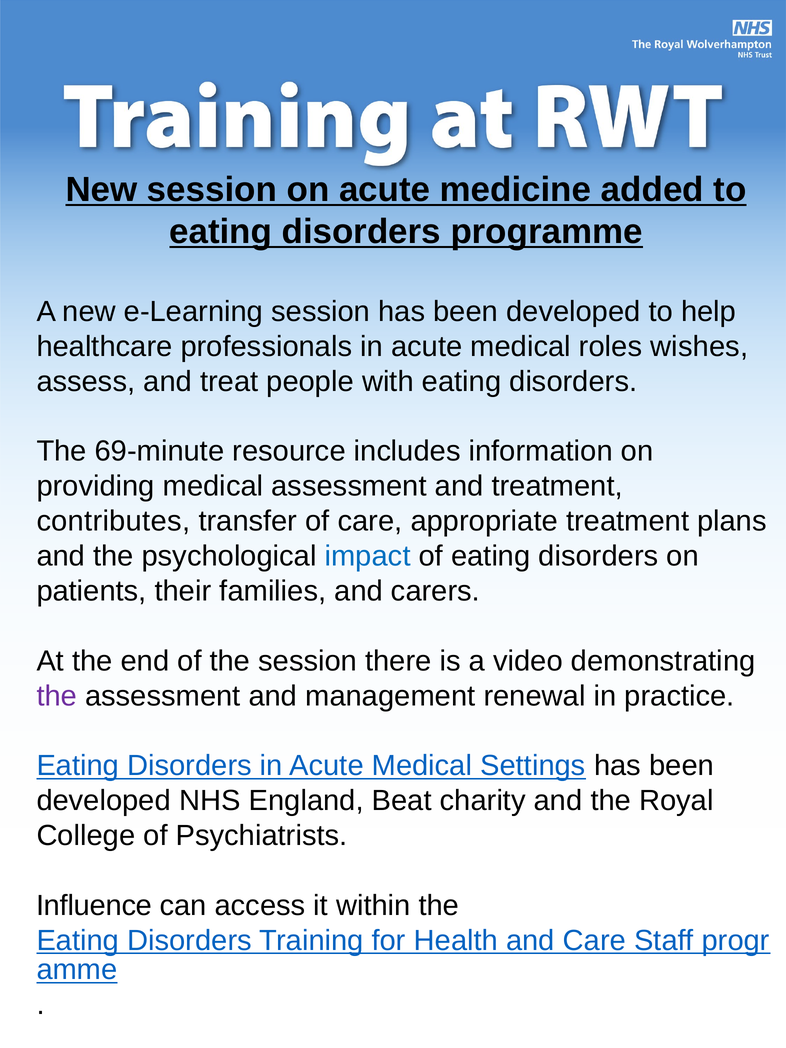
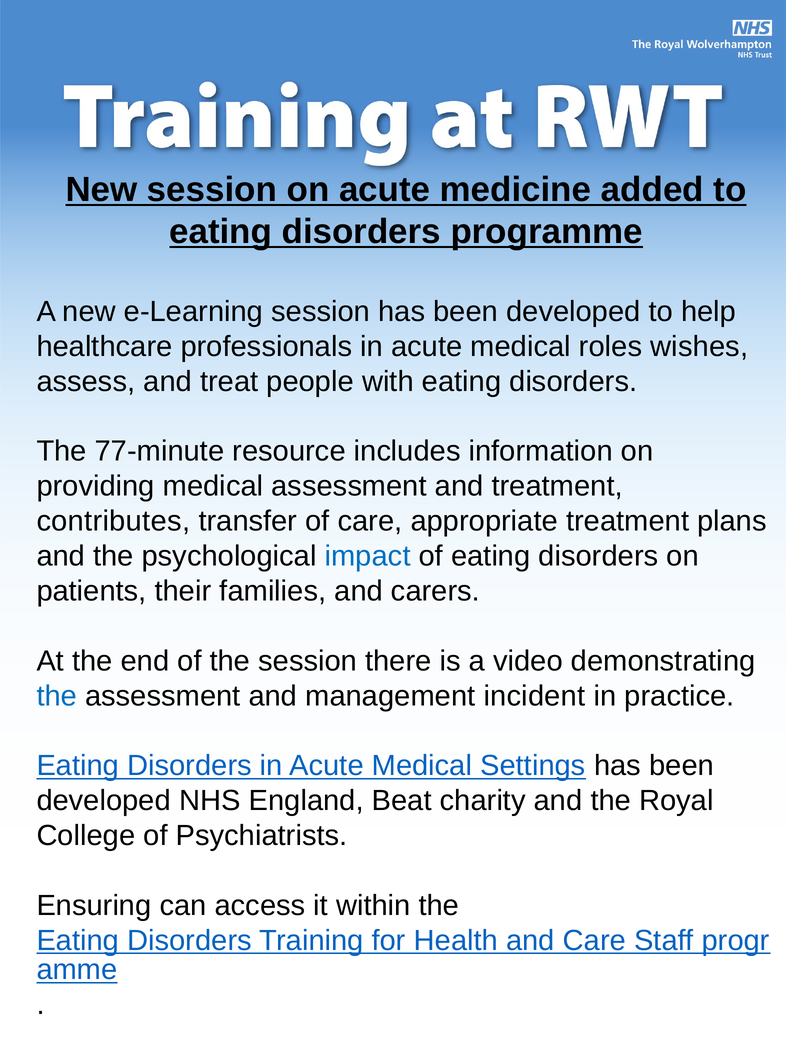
69-minute: 69-minute -> 77-minute
the at (57, 696) colour: purple -> blue
renewal: renewal -> incident
Influence: Influence -> Ensuring
